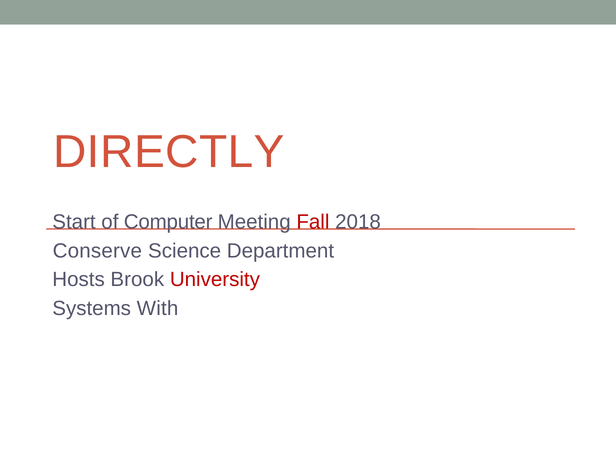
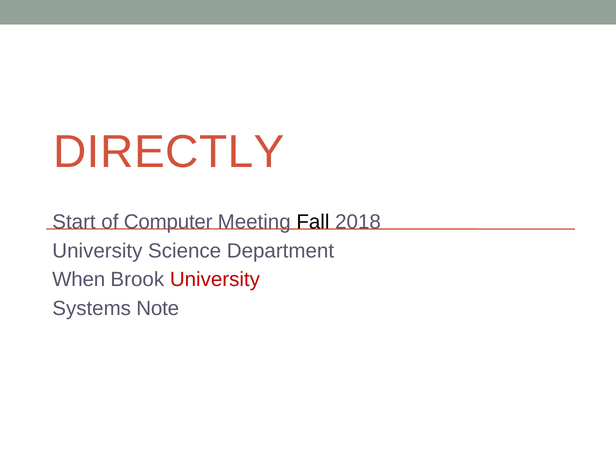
Fall colour: red -> black
Conserve at (97, 251): Conserve -> University
Hosts: Hosts -> When
With: With -> Note
